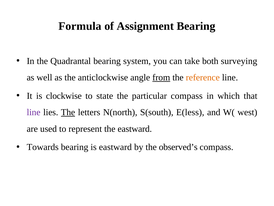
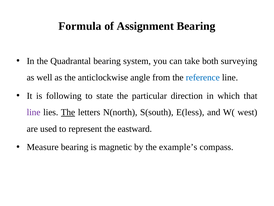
from underline: present -> none
reference colour: orange -> blue
clockwise: clockwise -> following
particular compass: compass -> direction
Towards: Towards -> Measure
is eastward: eastward -> magnetic
observed’s: observed’s -> example’s
